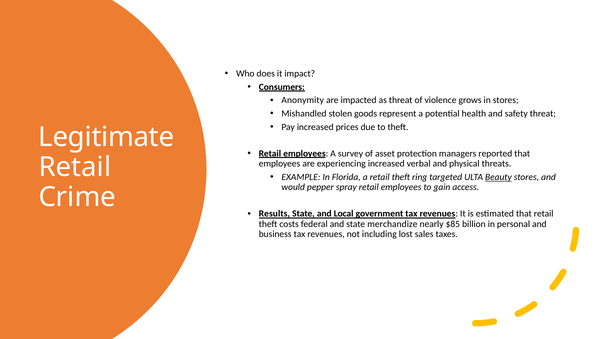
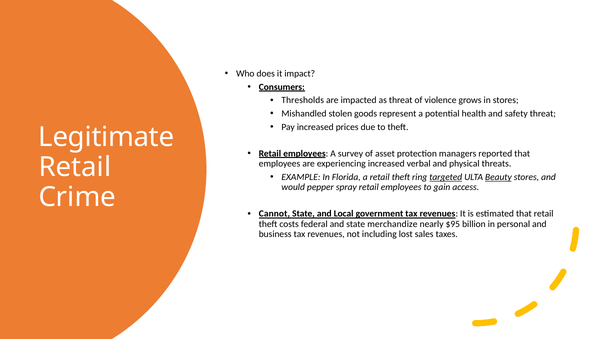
Anonymity: Anonymity -> Thresholds
targeted underline: none -> present
Results: Results -> Cannot
$85: $85 -> $95
